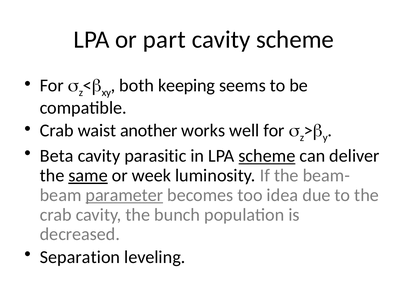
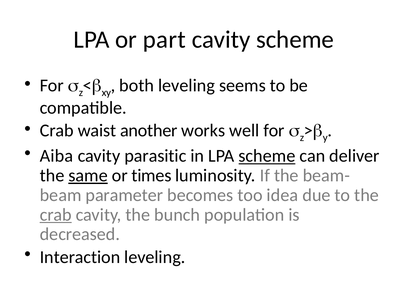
both keeping: keeping -> leveling
Beta: Beta -> Aiba
week: week -> times
parameter underline: present -> none
crab at (56, 215) underline: none -> present
Separation: Separation -> Interaction
